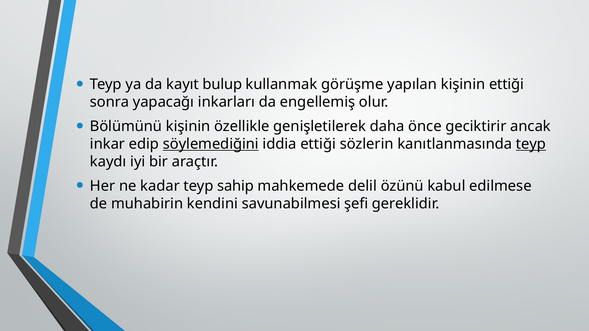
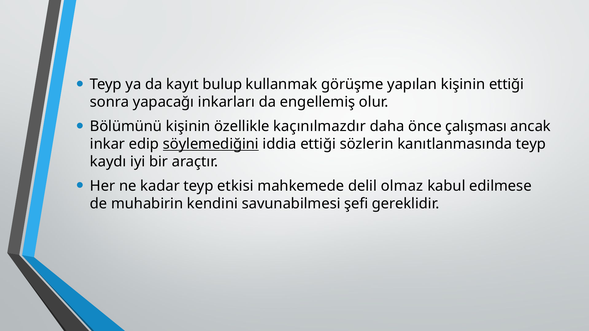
genişletilerek: genişletilerek -> kaçınılmazdır
geciktirir: geciktirir -> çalışması
teyp at (531, 144) underline: present -> none
sahip: sahip -> etkisi
özünü: özünü -> olmaz
